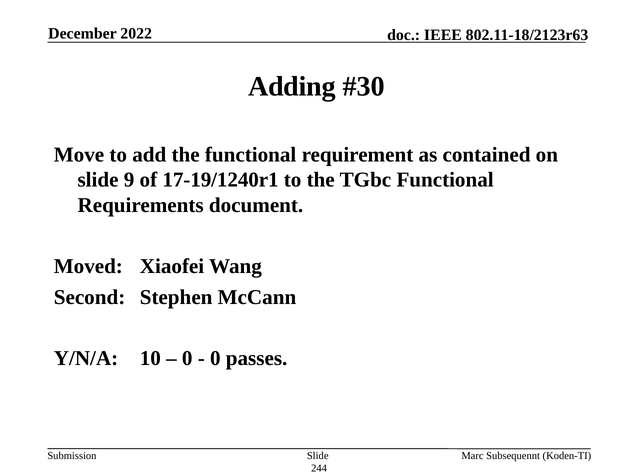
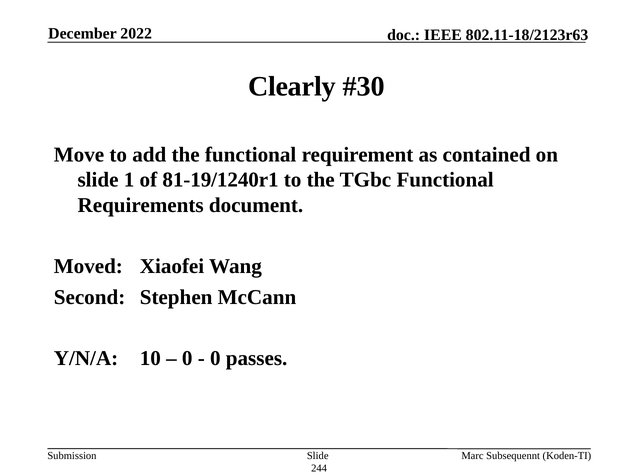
Adding: Adding -> Clearly
9: 9 -> 1
17-19/1240r1: 17-19/1240r1 -> 81-19/1240r1
